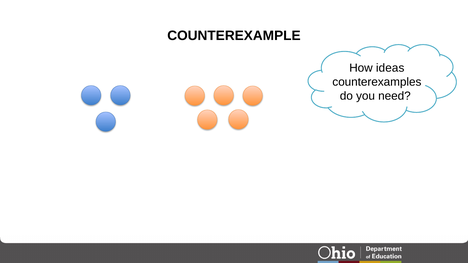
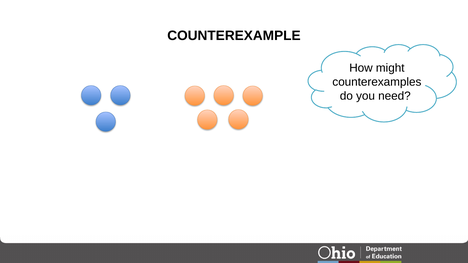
ideas: ideas -> might
